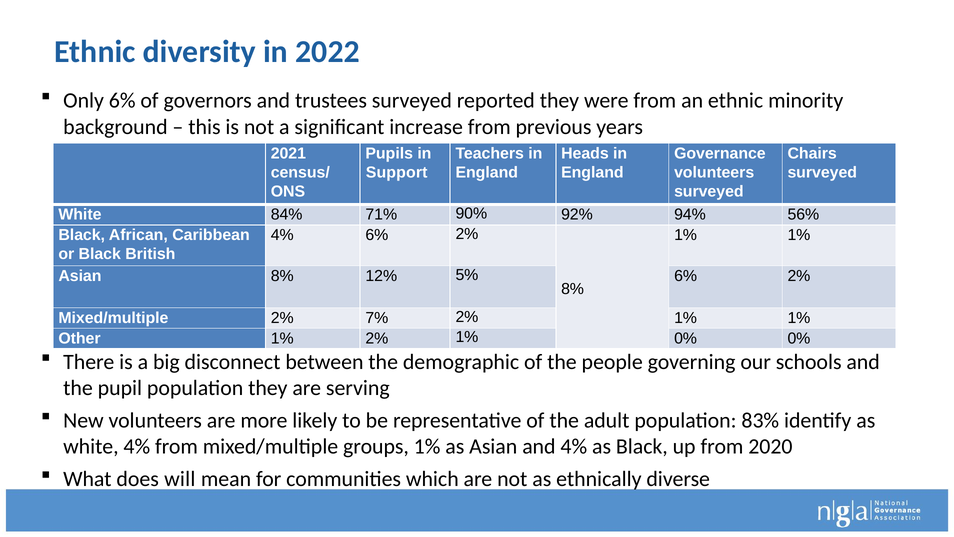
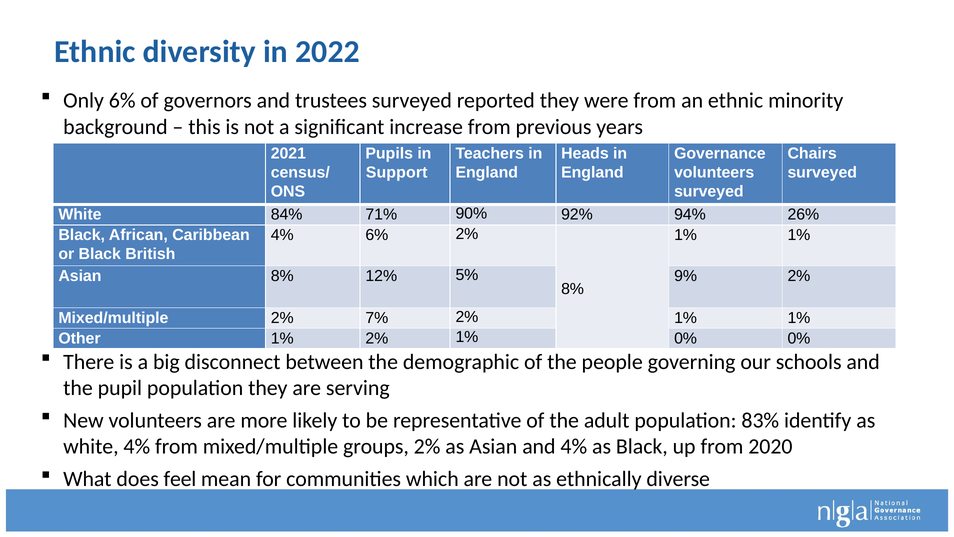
56%: 56% -> 26%
5% 6%: 6% -> 9%
groups 1%: 1% -> 2%
will: will -> feel
